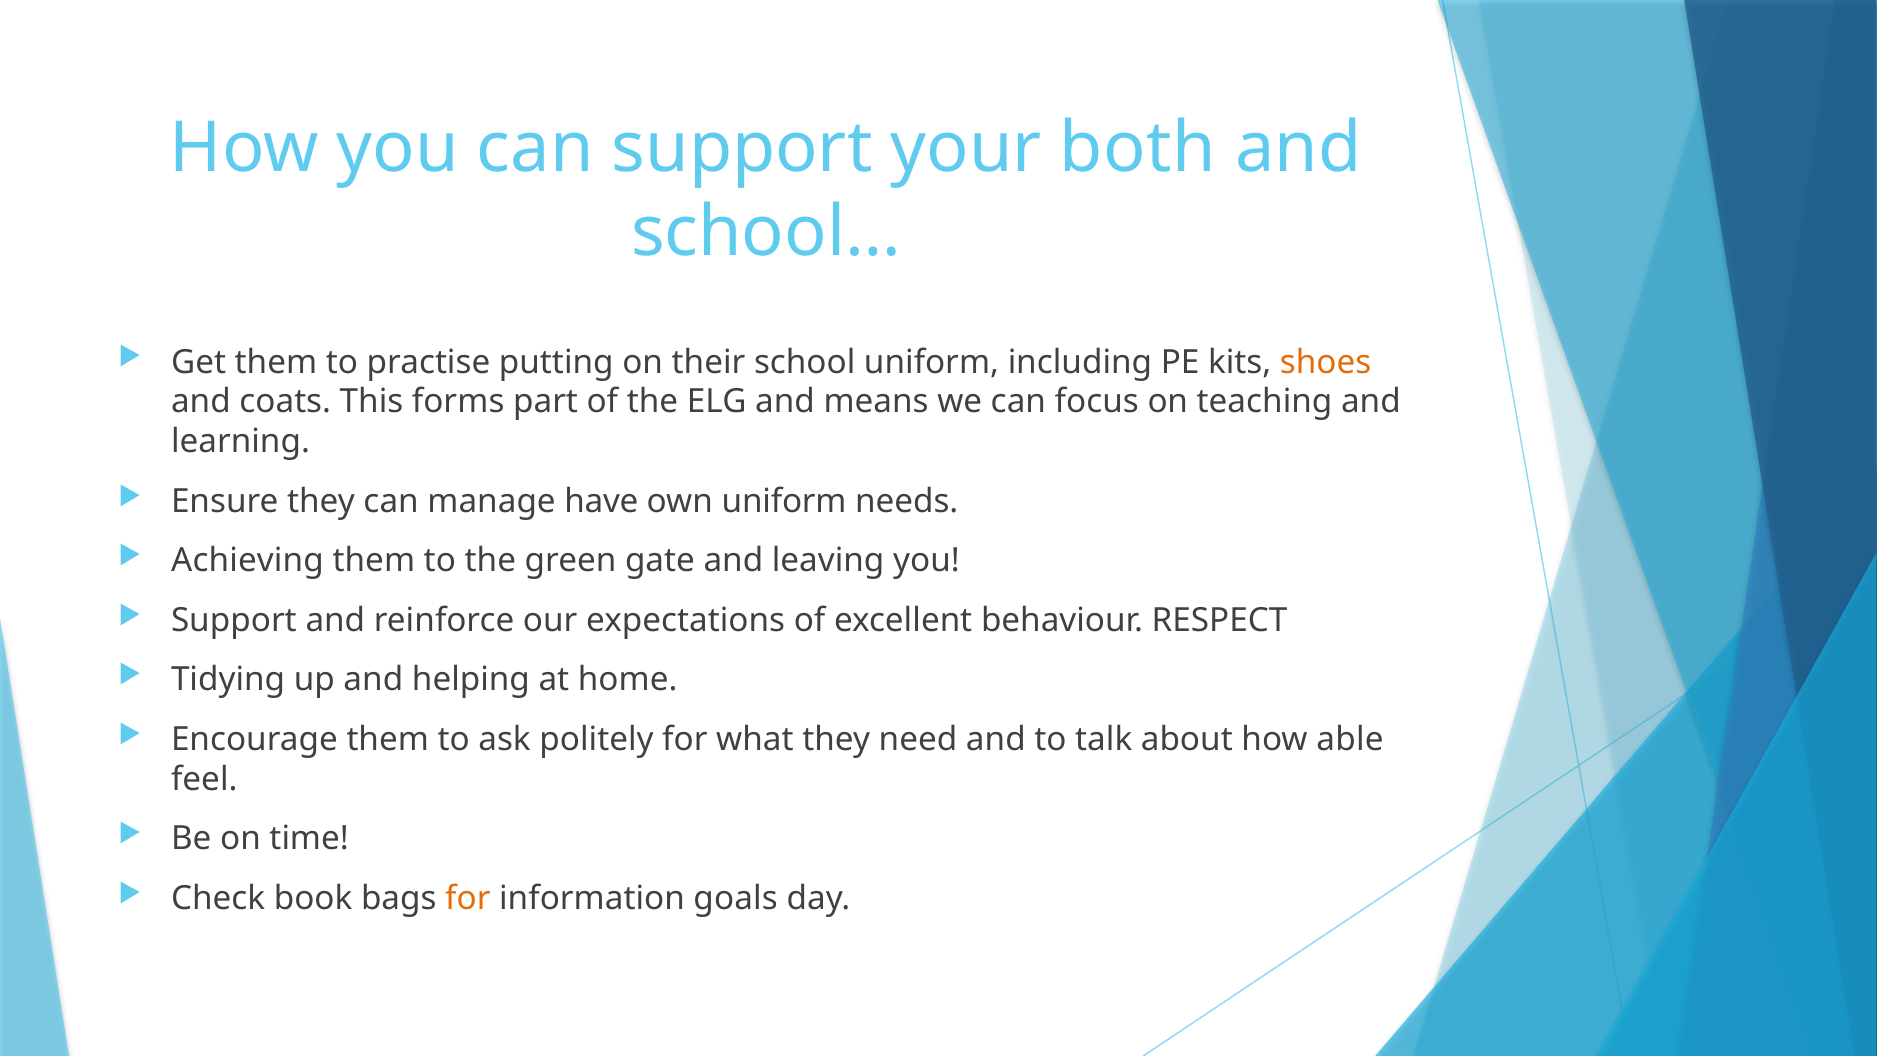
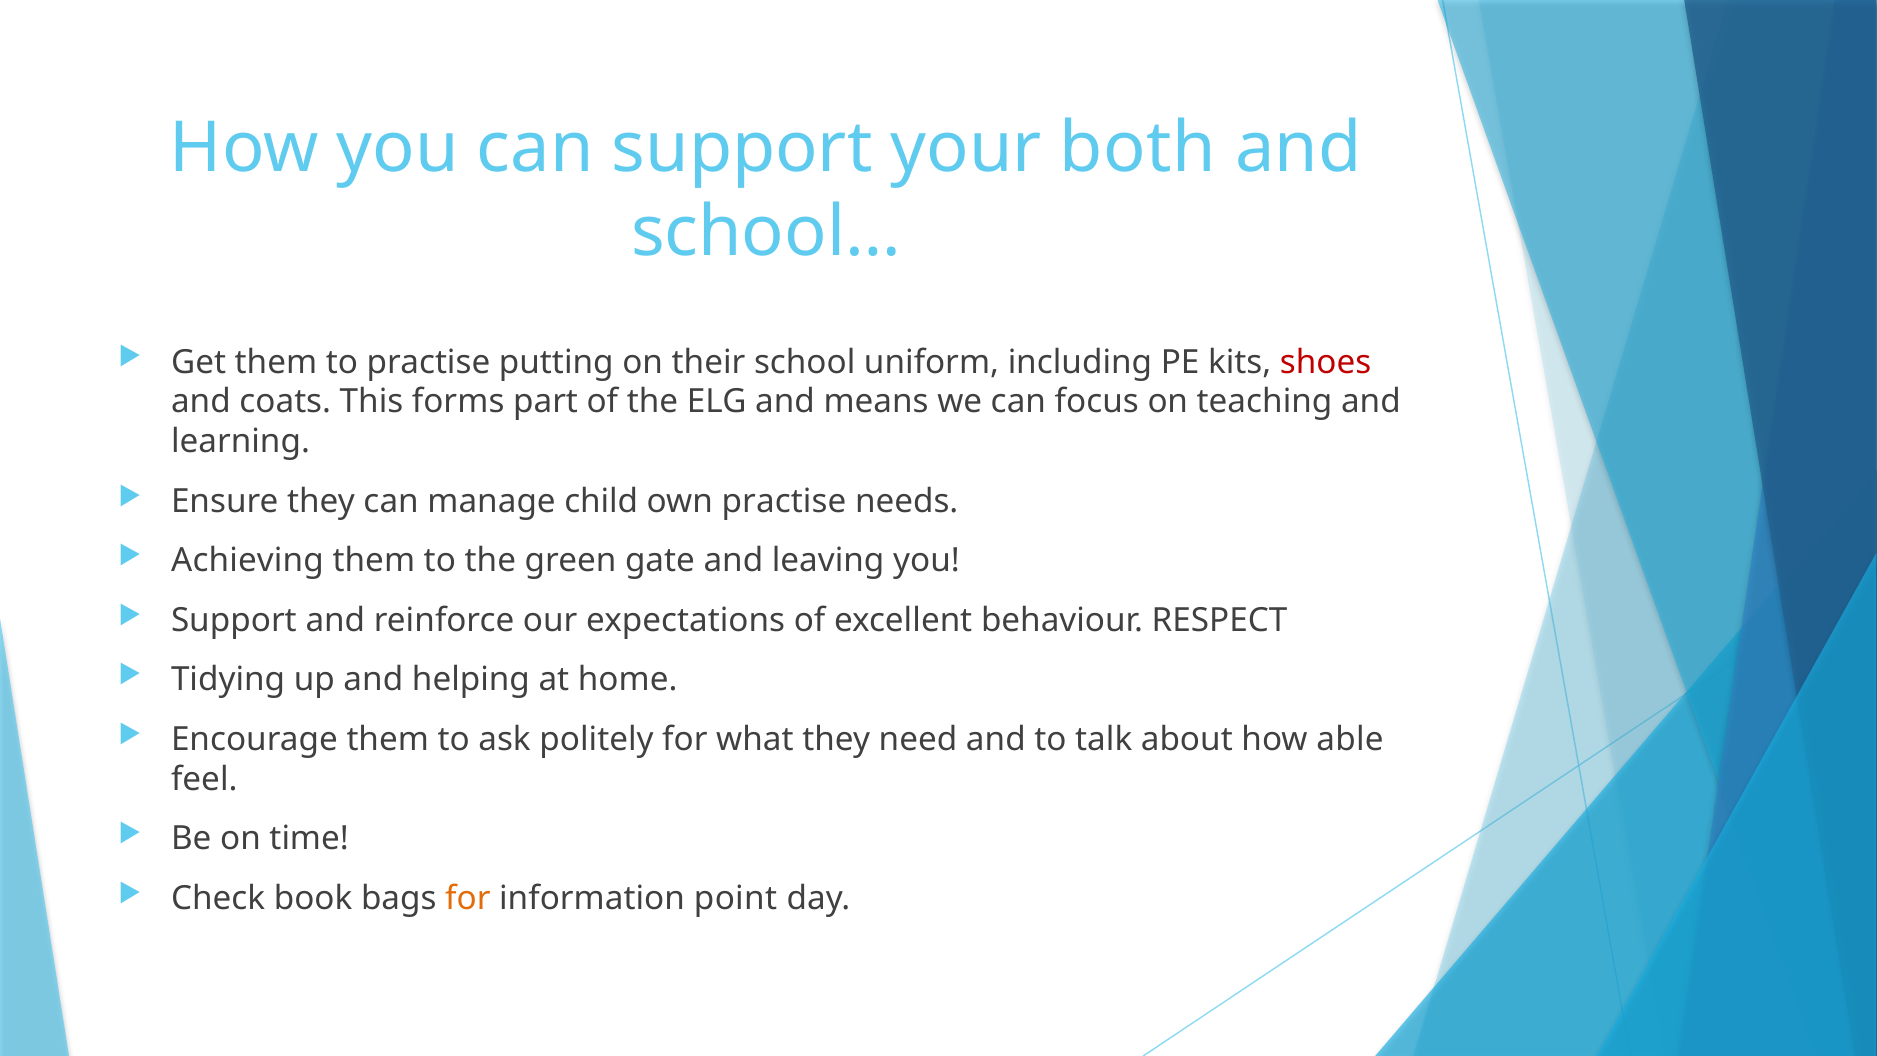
shoes colour: orange -> red
have: have -> child
own uniform: uniform -> practise
goals: goals -> point
